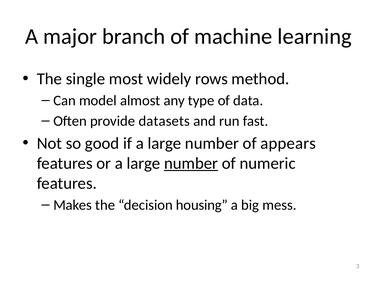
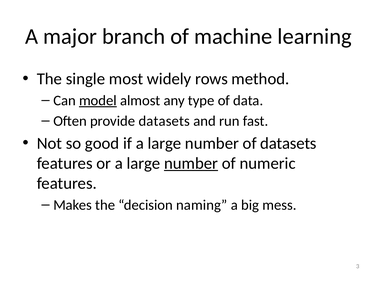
model underline: none -> present
of appears: appears -> datasets
housing: housing -> naming
